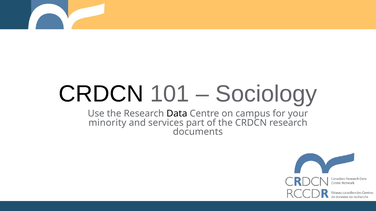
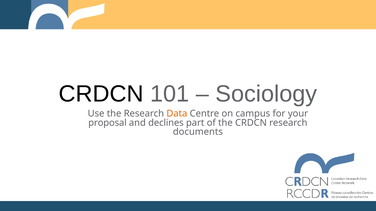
Data colour: black -> orange
minority: minority -> proposal
services: services -> declines
